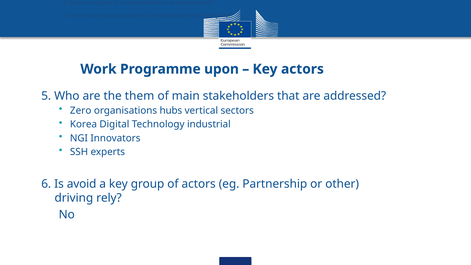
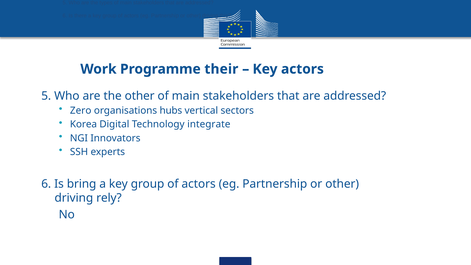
upon: upon -> their
the them: them -> other
industrial: industrial -> integrate
avoid: avoid -> bring
